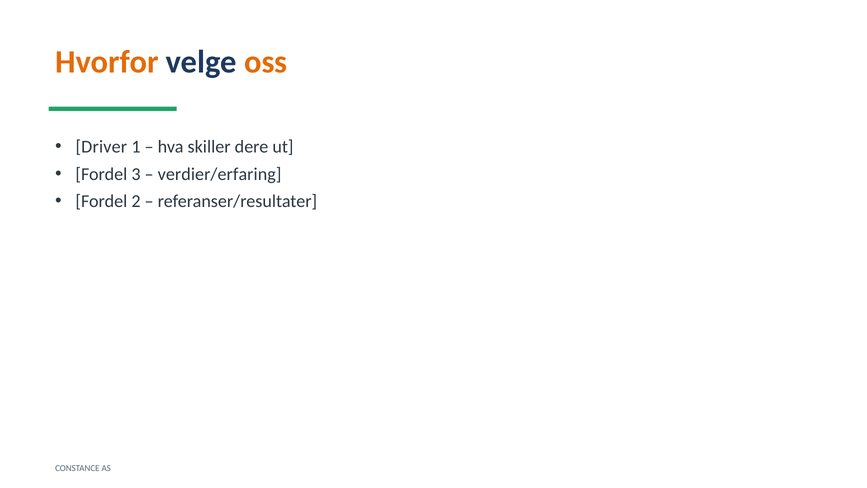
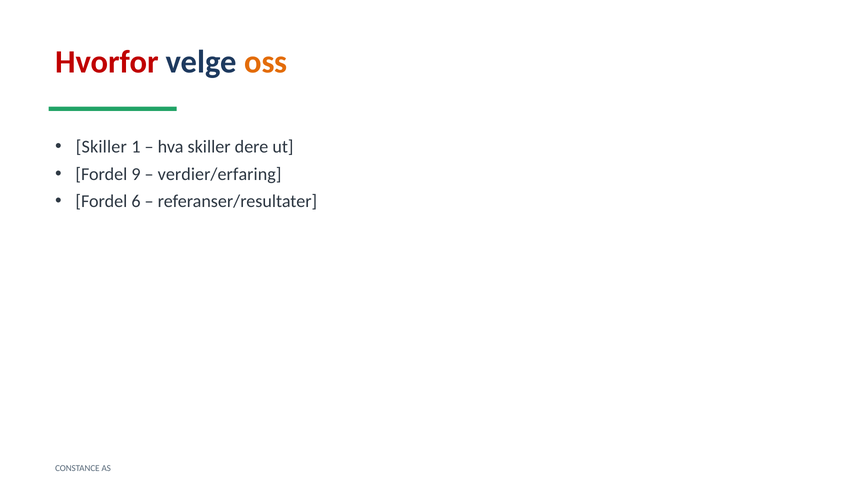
Hvorfor colour: orange -> red
Driver at (101, 147): Driver -> Skiller
3: 3 -> 9
2: 2 -> 6
